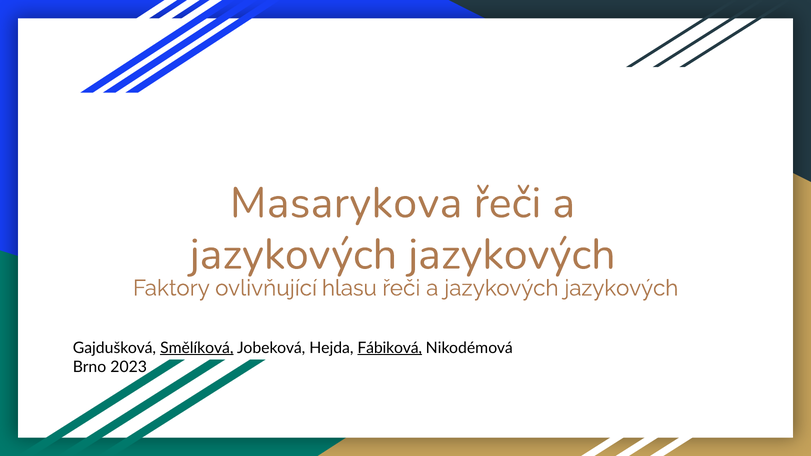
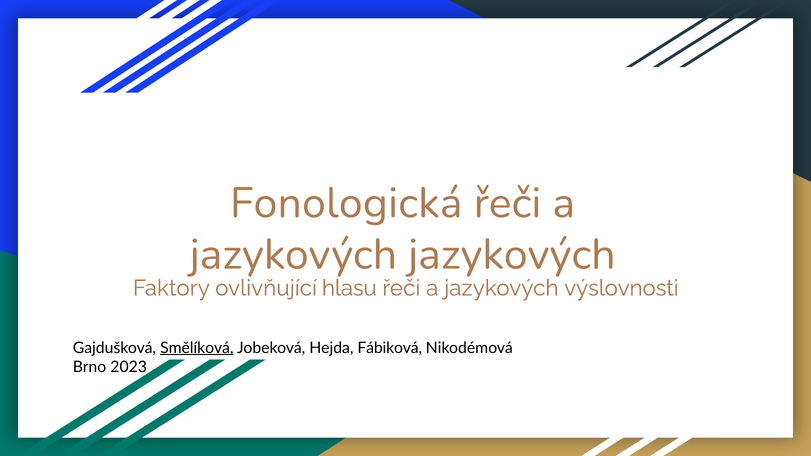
Masarykova: Masarykova -> Fonologická
jazykových at (621, 288): jazykových -> výslovnosti
Fábiková underline: present -> none
